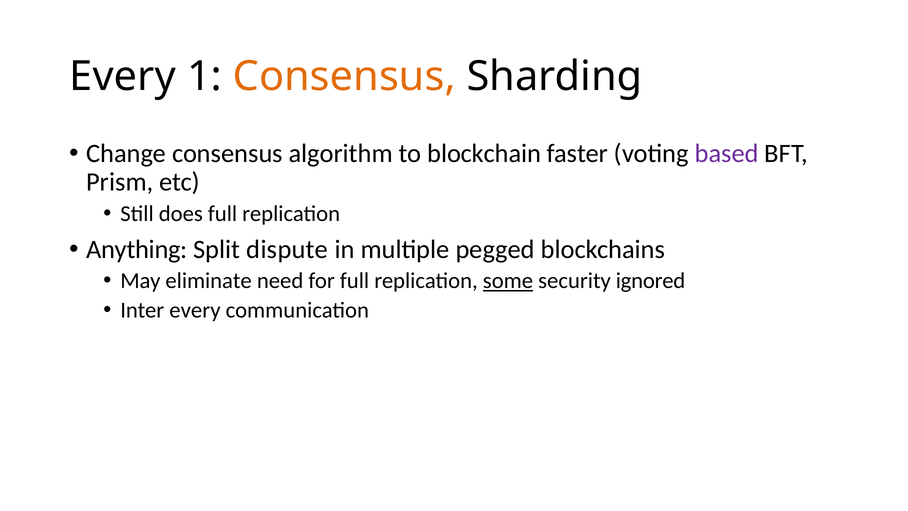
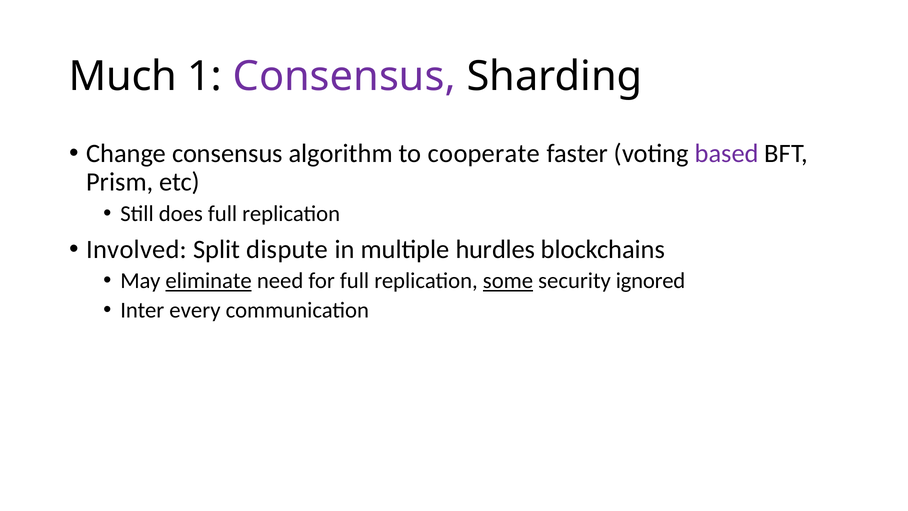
Every at (123, 76): Every -> Much
Consensus at (344, 76) colour: orange -> purple
blockchain: blockchain -> cooperate
Anything: Anything -> Involved
pegged: pegged -> hurdles
eliminate underline: none -> present
